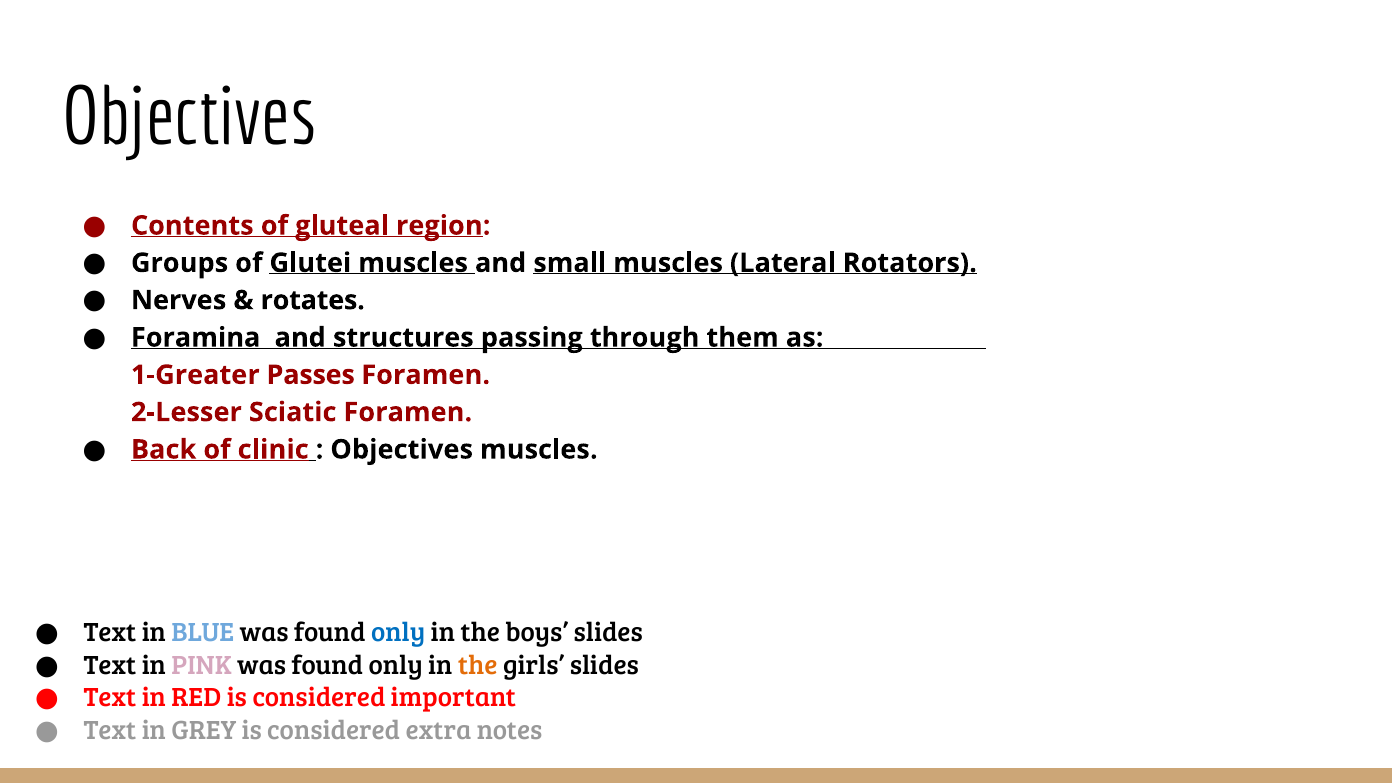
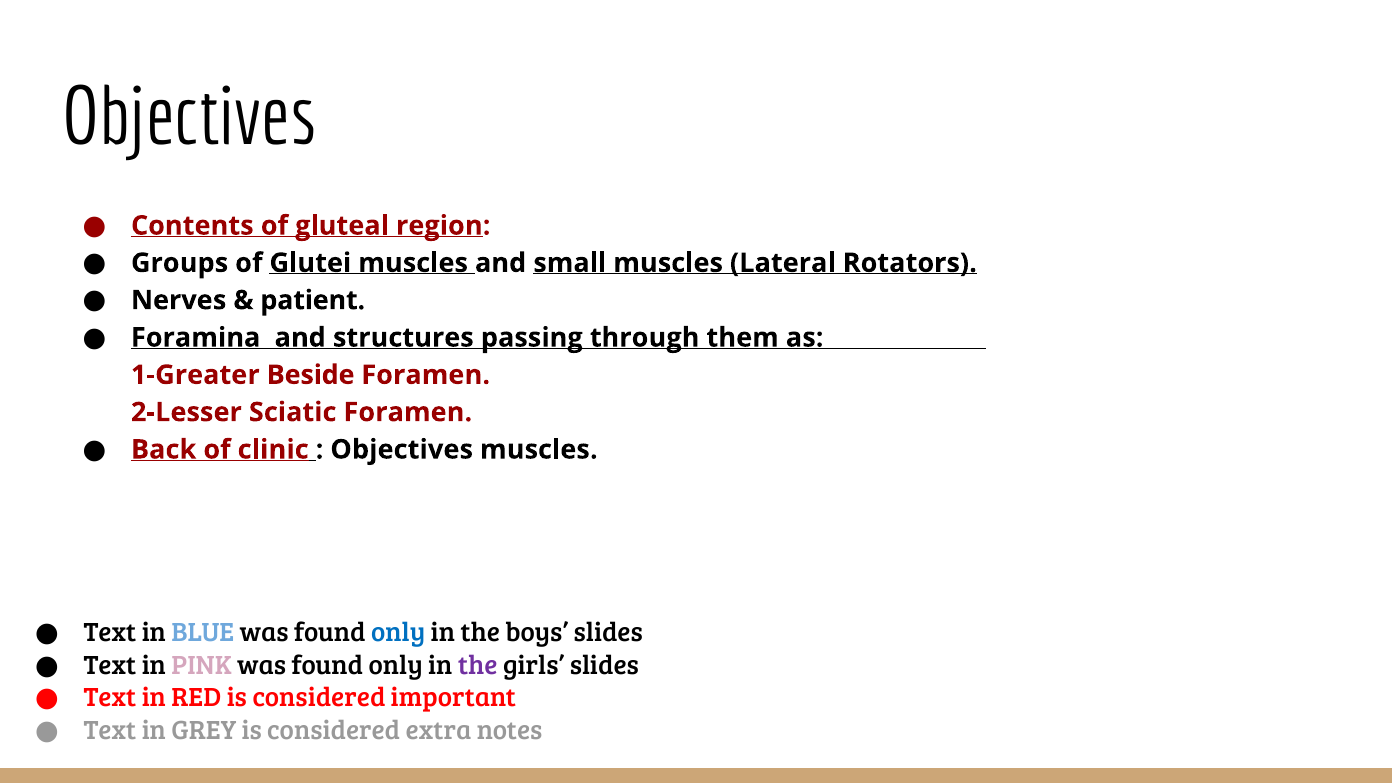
rotates: rotates -> patient
Passes: Passes -> Beside
the at (478, 665) colour: orange -> purple
